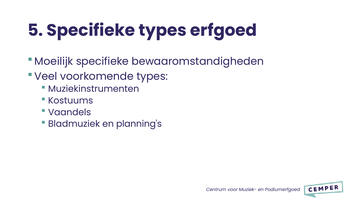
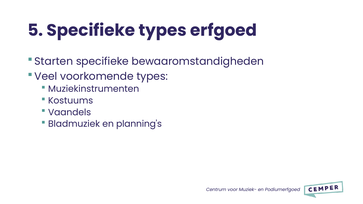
Moeilijk: Moeilijk -> Starten
